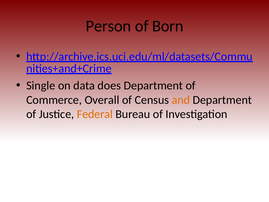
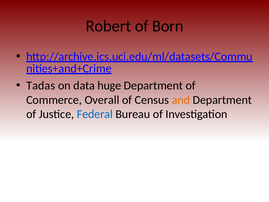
Person: Person -> Robert
Single: Single -> Tadas
does: does -> huge
Federal colour: orange -> blue
